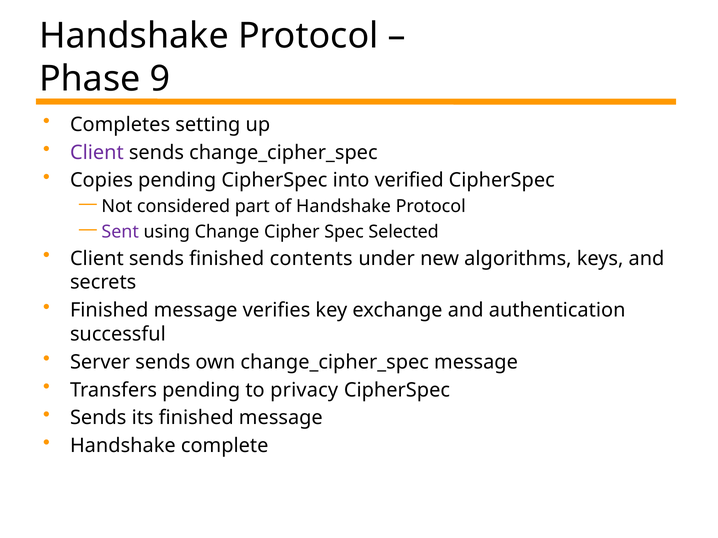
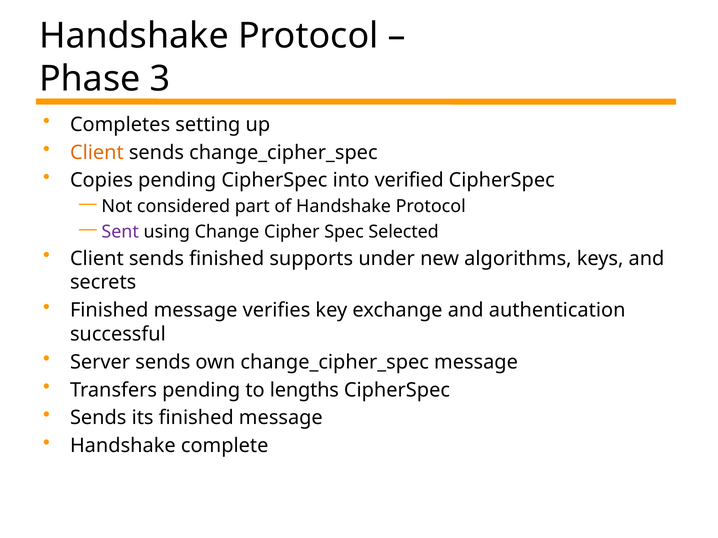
9: 9 -> 3
Client at (97, 153) colour: purple -> orange
contents: contents -> supports
privacy: privacy -> lengths
